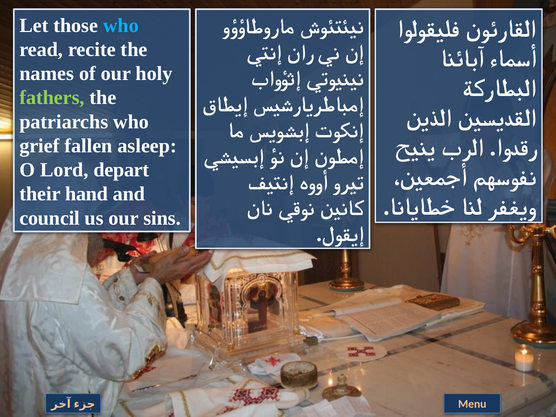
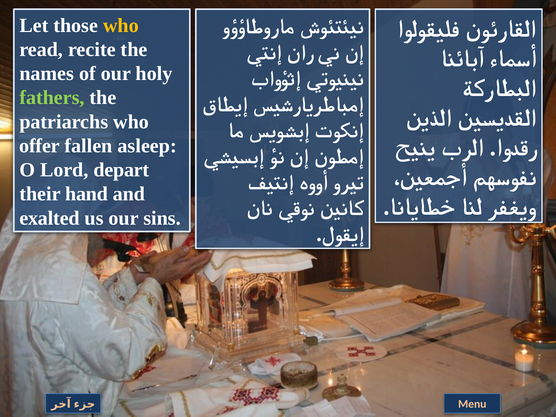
who at (121, 25) colour: light blue -> yellow
grief: grief -> offer
council: council -> exalted
